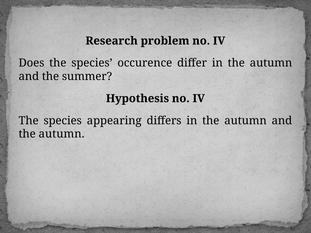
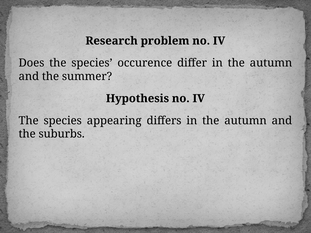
autumn at (62, 134): autumn -> suburbs
